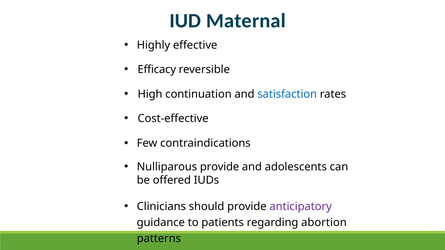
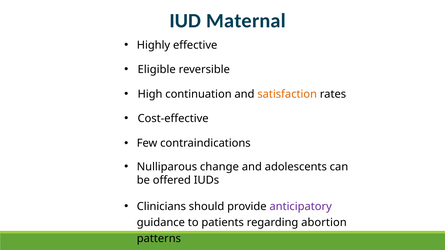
Efficacy: Efficacy -> Eligible
satisfaction colour: blue -> orange
Nulliparous provide: provide -> change
